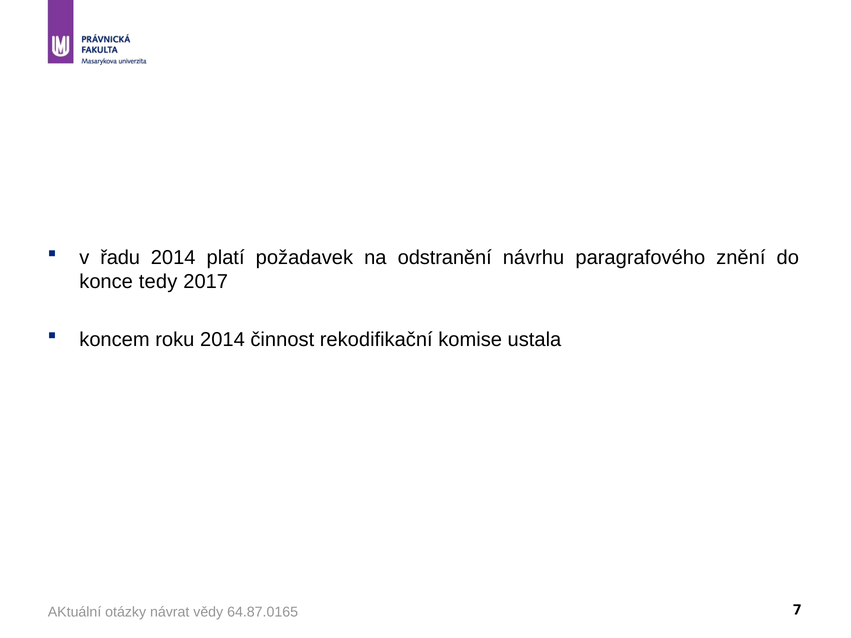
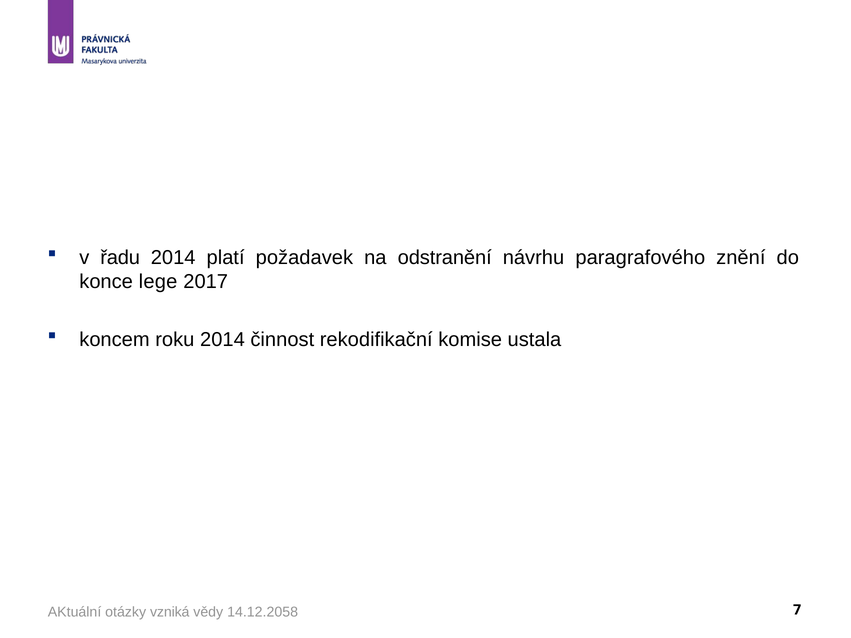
tedy: tedy -> lege
návrat: návrat -> vzniká
64.87.0165: 64.87.0165 -> 14.12.2058
